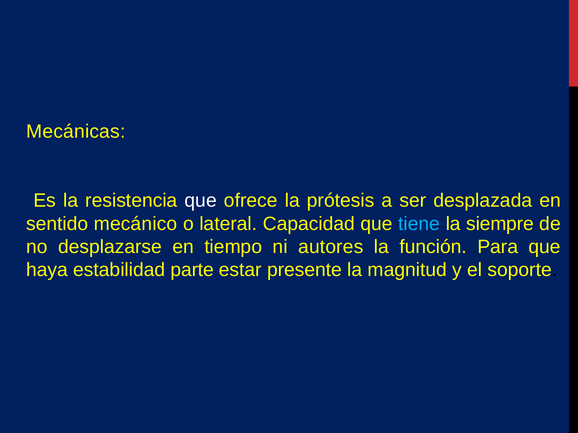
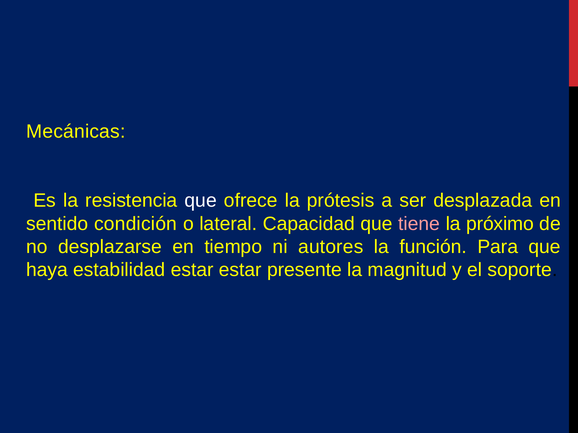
mecánico: mecánico -> condición
tiene colour: light blue -> pink
siempre: siempre -> próximo
estabilidad parte: parte -> estar
